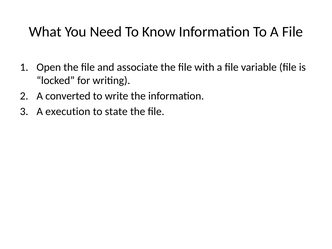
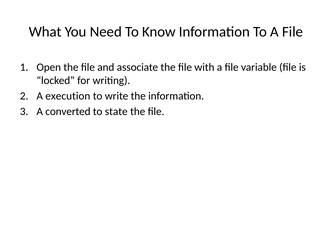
converted: converted -> execution
execution: execution -> converted
